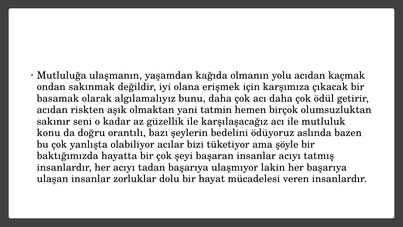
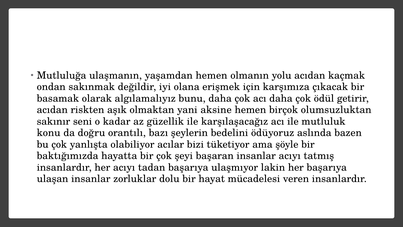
yaşamdan kağıda: kağıda -> hemen
tatmin: tatmin -> aksine
